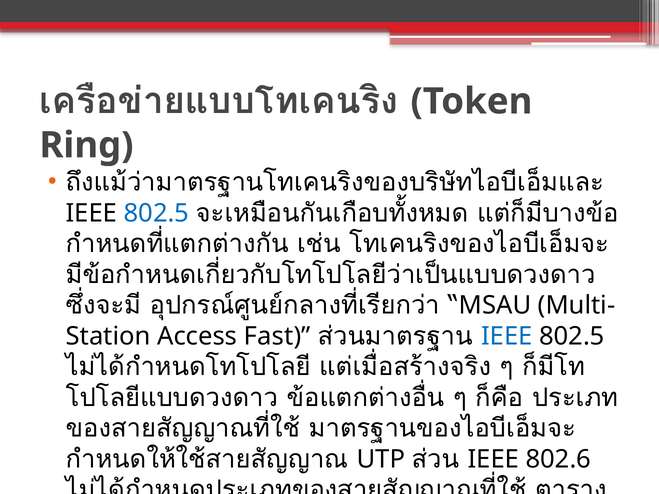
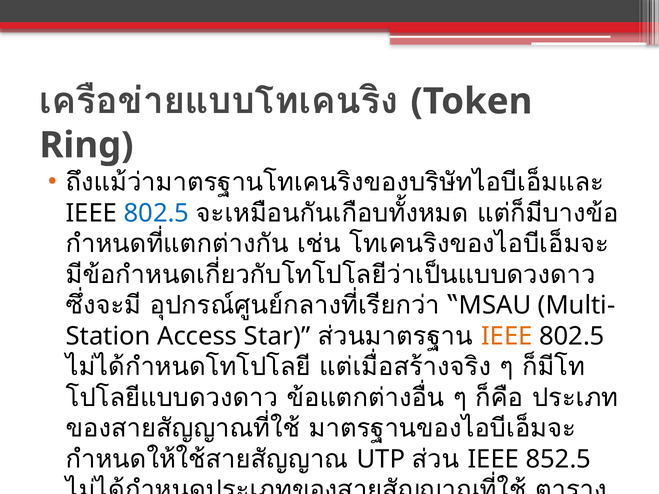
Fast: Fast -> Star
IEEE at (507, 336) colour: blue -> orange
802.6: 802.6 -> 852.5
